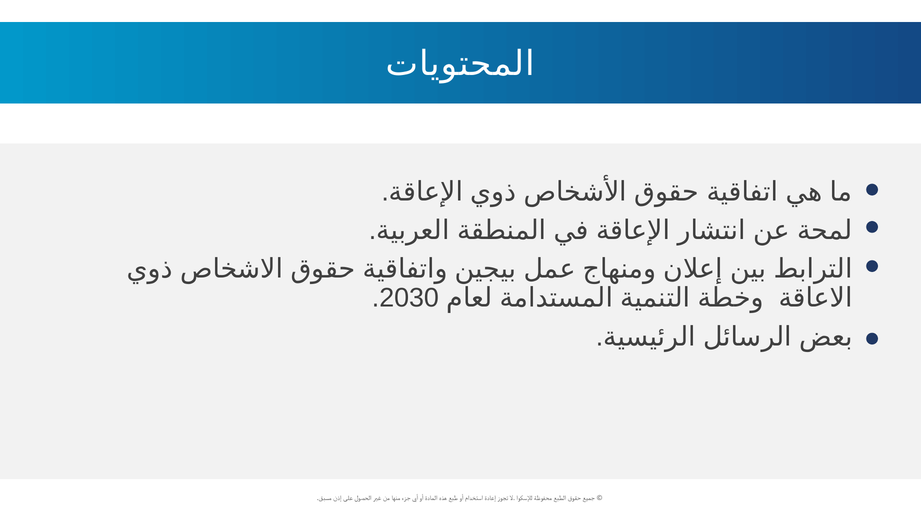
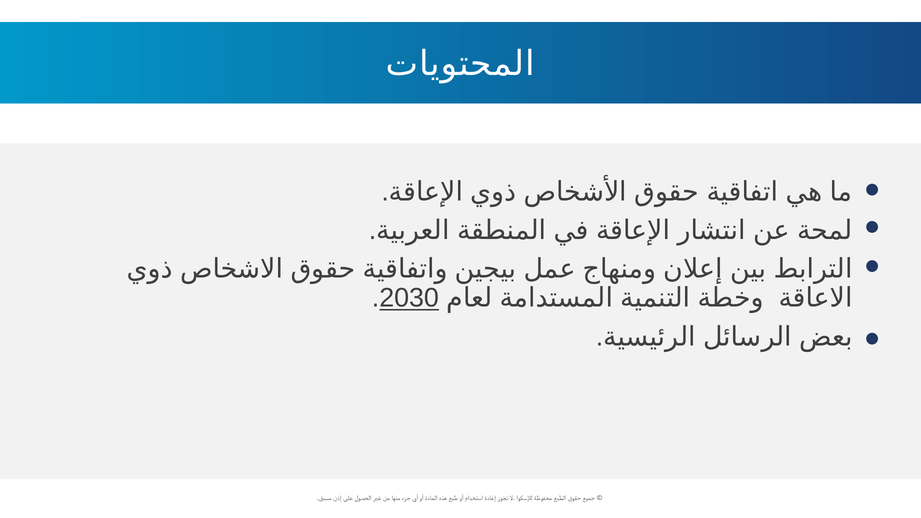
2030 underline: none -> present
